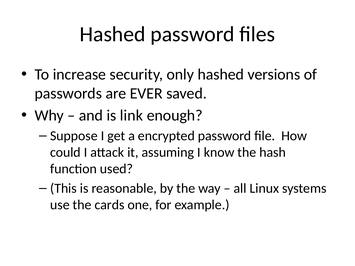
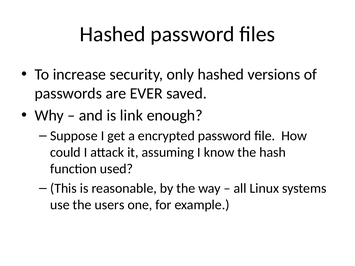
cards: cards -> users
